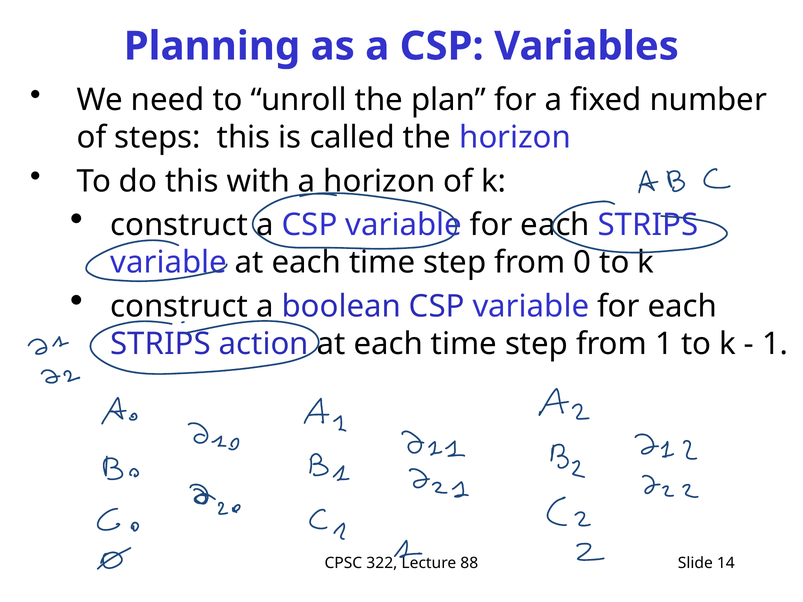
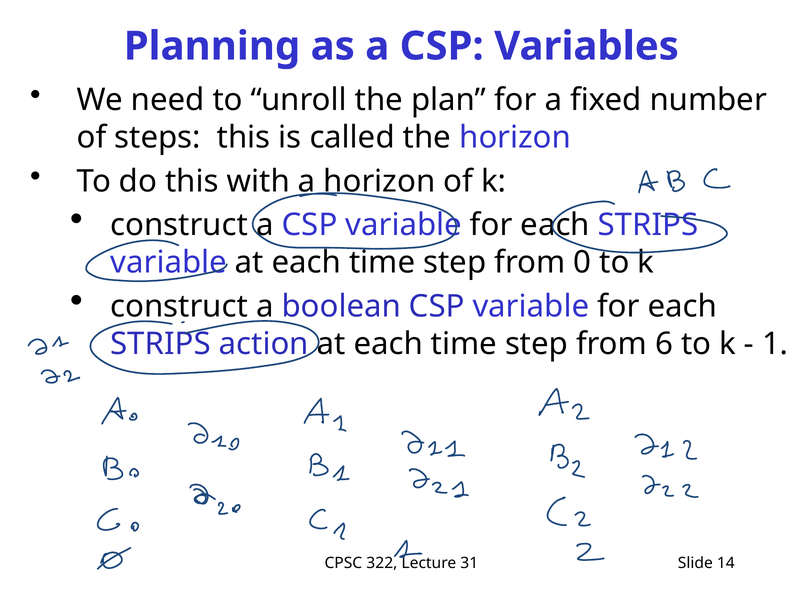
from 1: 1 -> 6
88: 88 -> 31
